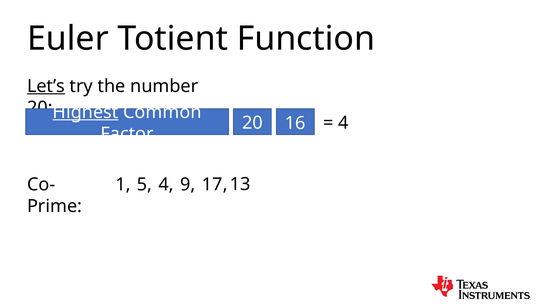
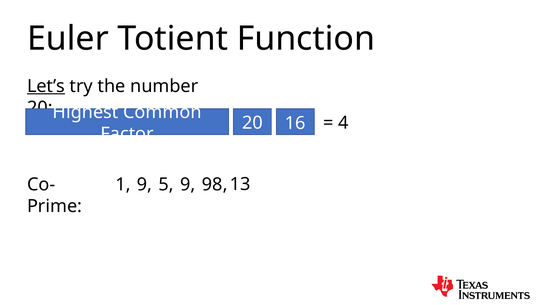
Highest underline: present -> none
5 at (144, 185): 5 -> 9
4 at (166, 185): 4 -> 5
9 17: 17 -> 98
